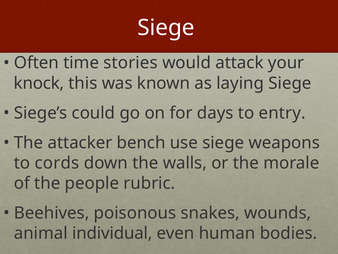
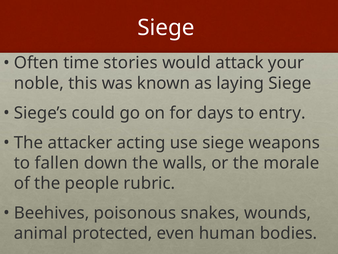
knock: knock -> noble
bench: bench -> acting
cords: cords -> fallen
individual: individual -> protected
